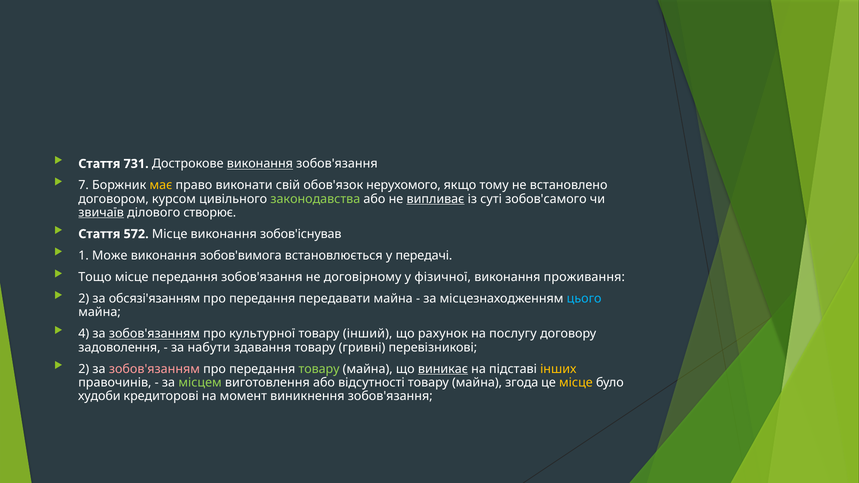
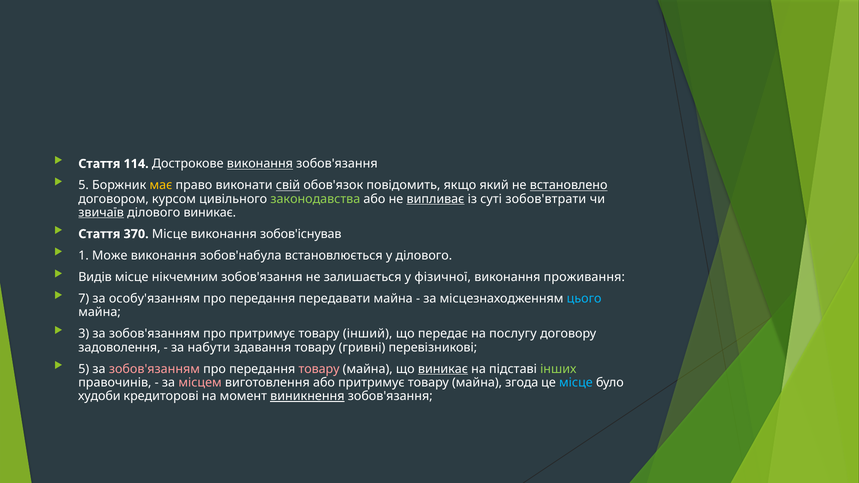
731: 731 -> 114
7 at (84, 185): 7 -> 5
свій underline: none -> present
нерухомого: нерухомого -> повідомить
тому: тому -> який
встановлено underline: none -> present
зобов'самого: зобов'самого -> зобов'втрати
ділового створює: створює -> виникає
572: 572 -> 370
зобов'вимога: зобов'вимога -> зобов'набула
у передачі: передачі -> ділового
Тощо: Тощо -> Видів
місце передання: передання -> нікчемним
договірному: договірному -> залишається
2 at (84, 299): 2 -> 7
обсязі'язанням: обсязі'язанням -> особу'язанням
4: 4 -> 3
зобов'язанням at (154, 334) underline: present -> none
про культурної: культурної -> притримує
рахунок: рахунок -> передає
2 at (84, 369): 2 -> 5
товару at (319, 369) colour: light green -> pink
інших colour: yellow -> light green
місцем colour: light green -> pink
або відсутності: відсутності -> притримує
місце at (576, 383) colour: yellow -> light blue
виникнення underline: none -> present
